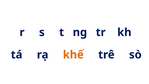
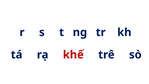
khế colour: orange -> red
